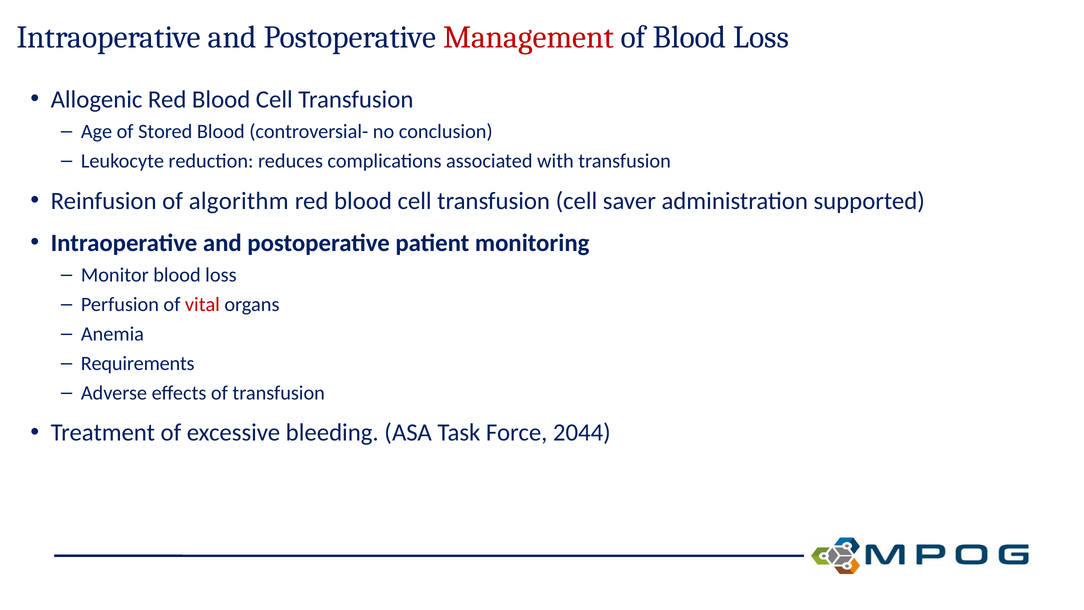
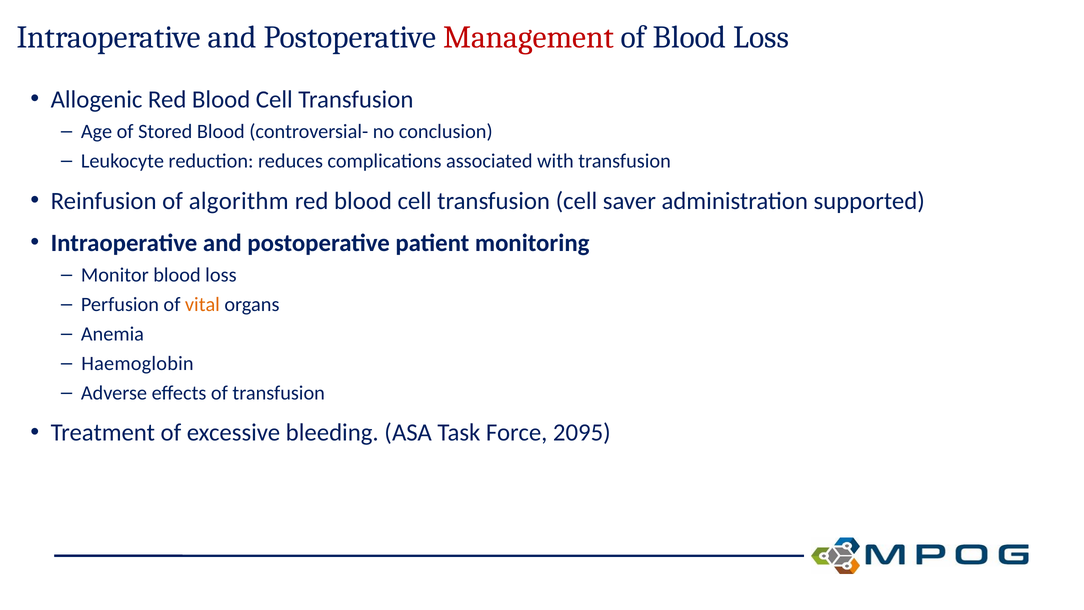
vital colour: red -> orange
Requirements: Requirements -> Haemoglobin
2044: 2044 -> 2095
